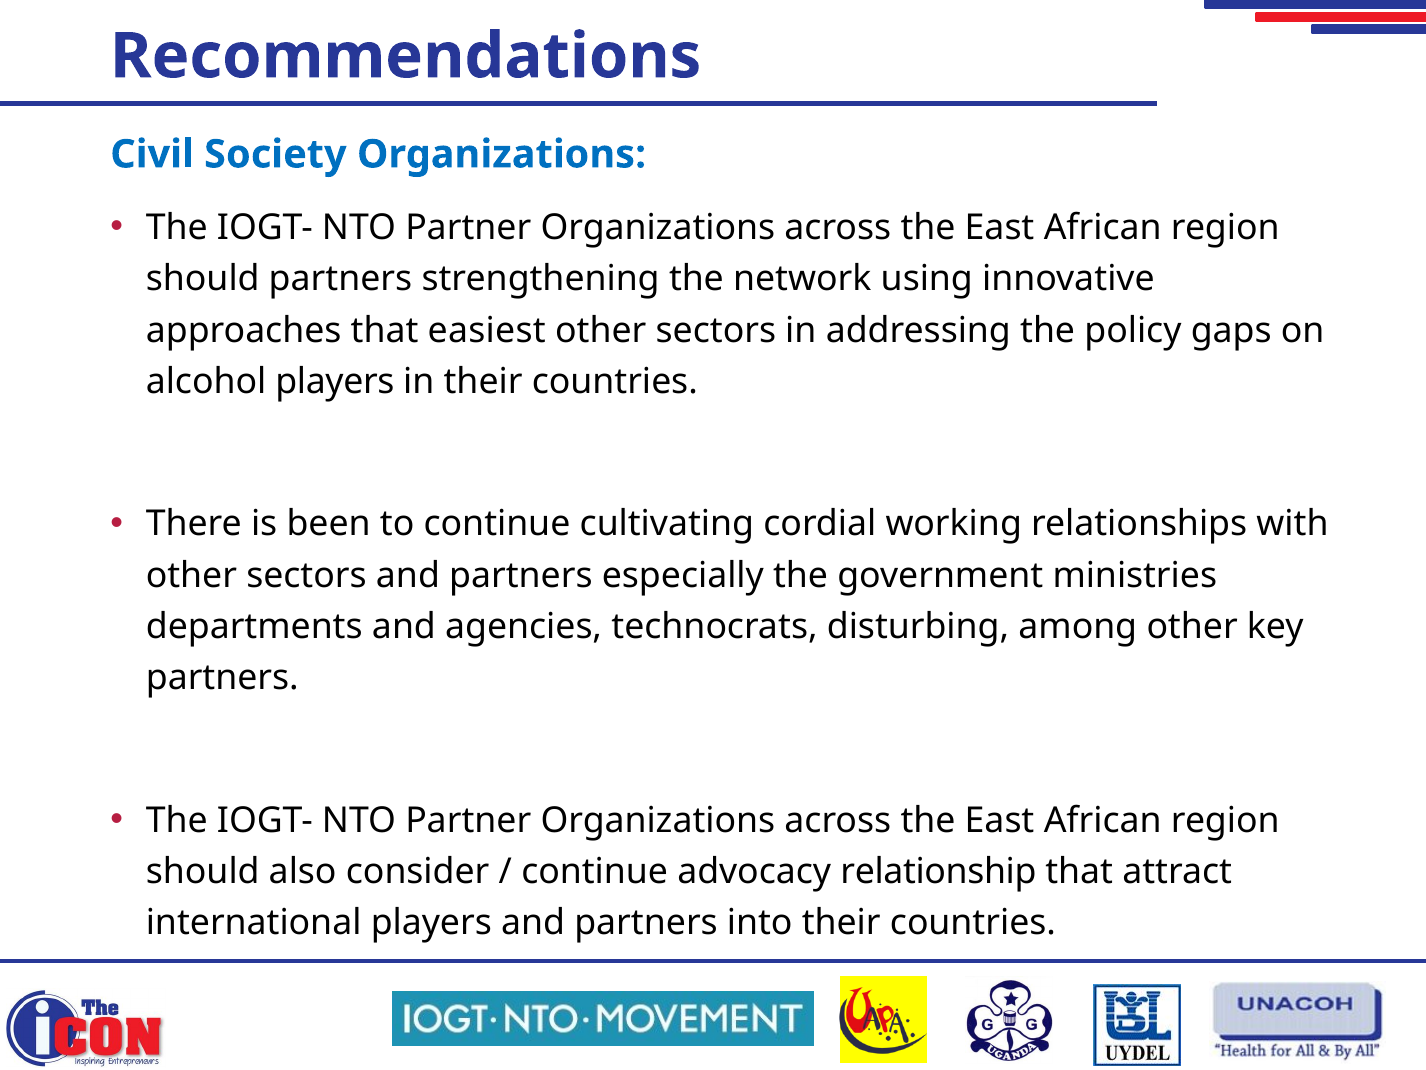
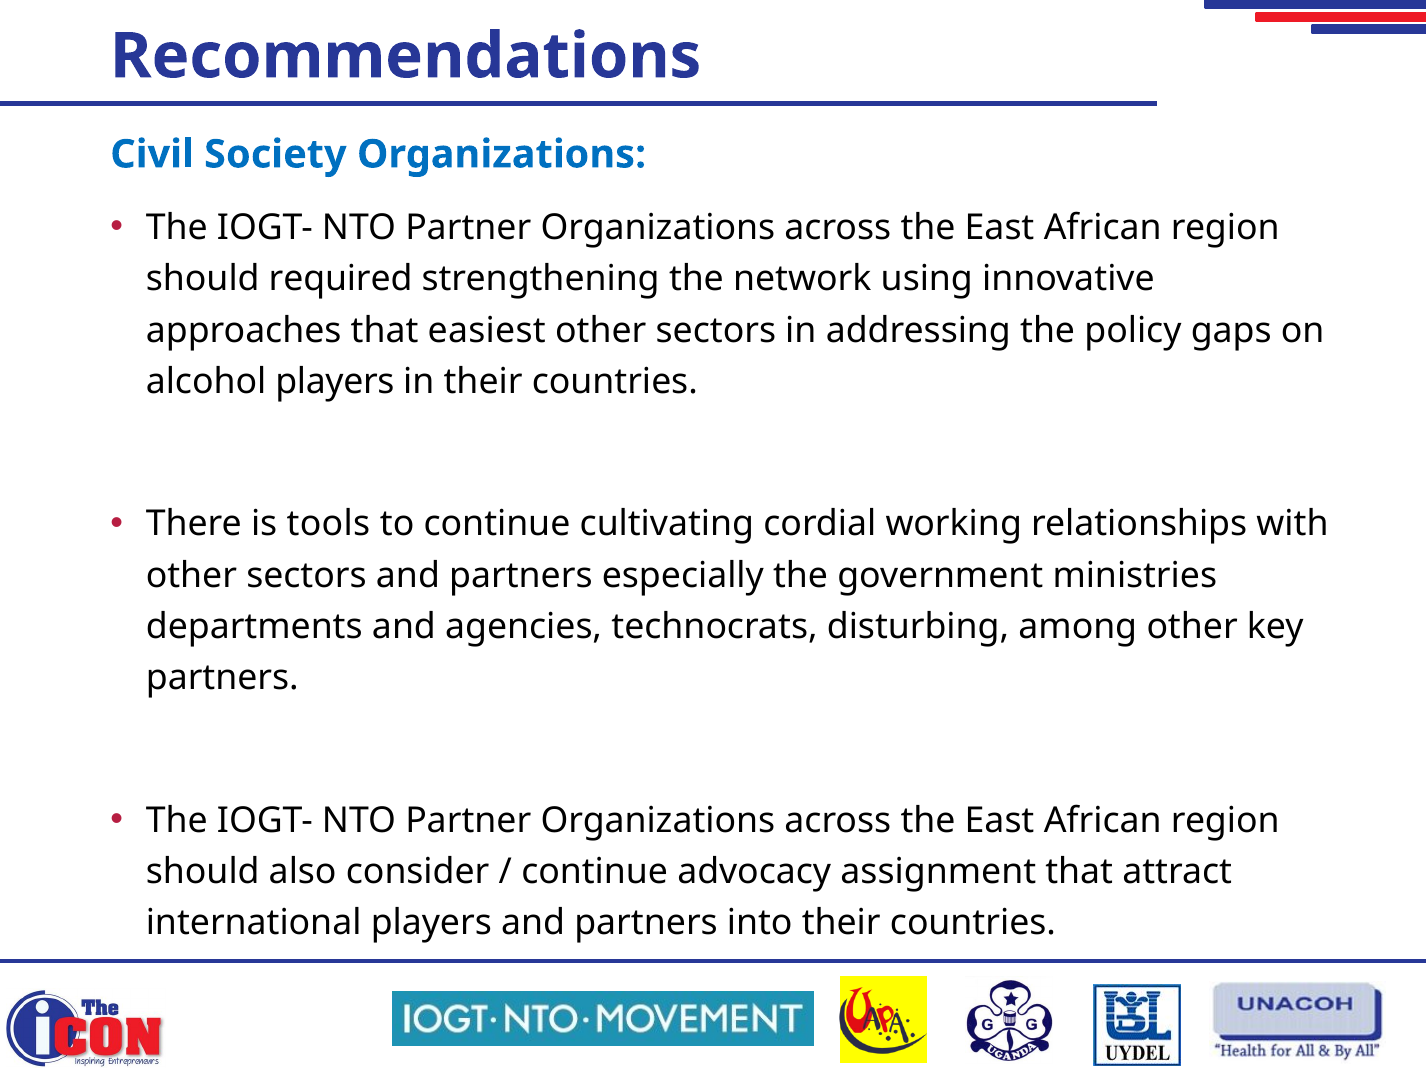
should partners: partners -> required
been: been -> tools
relationship: relationship -> assignment
